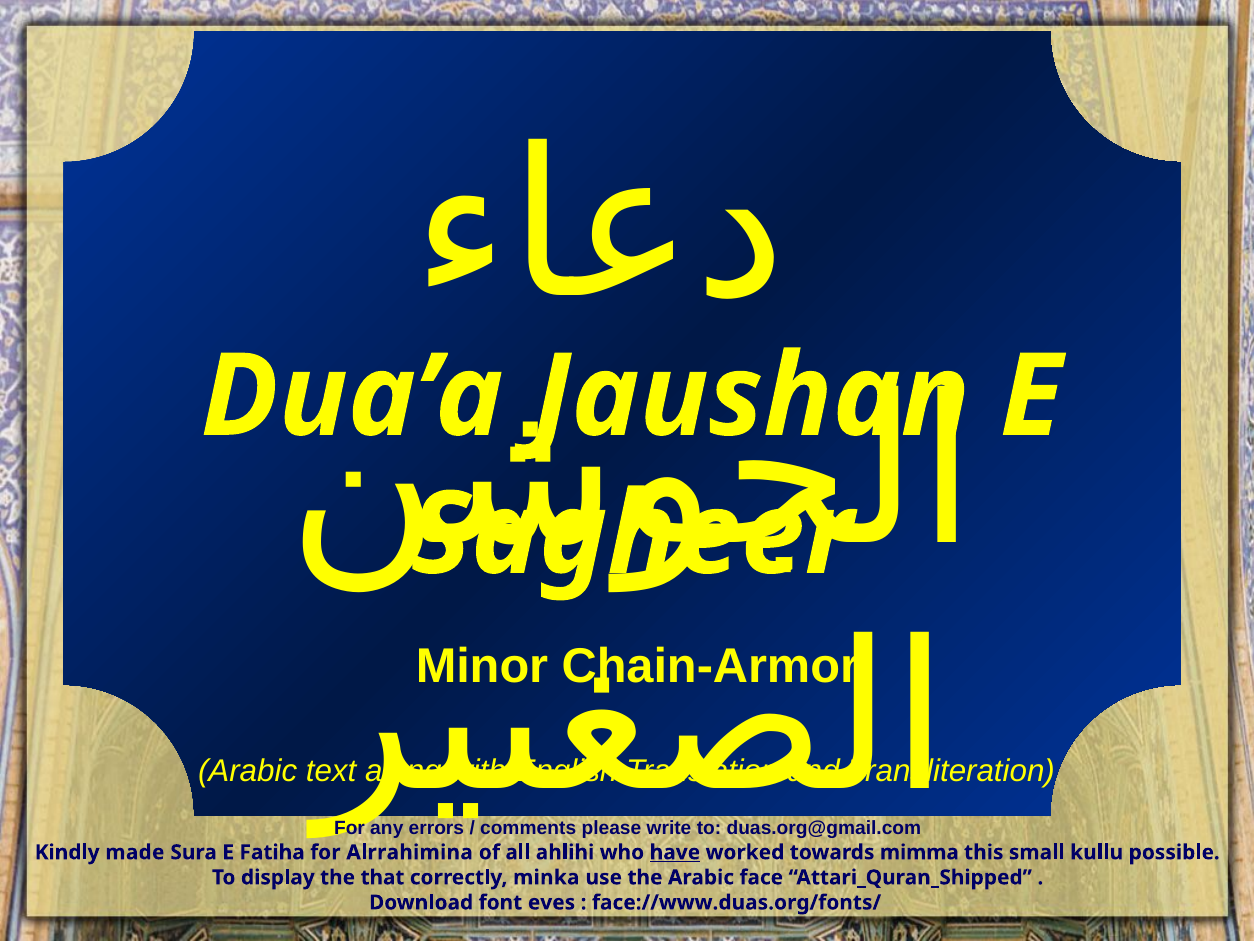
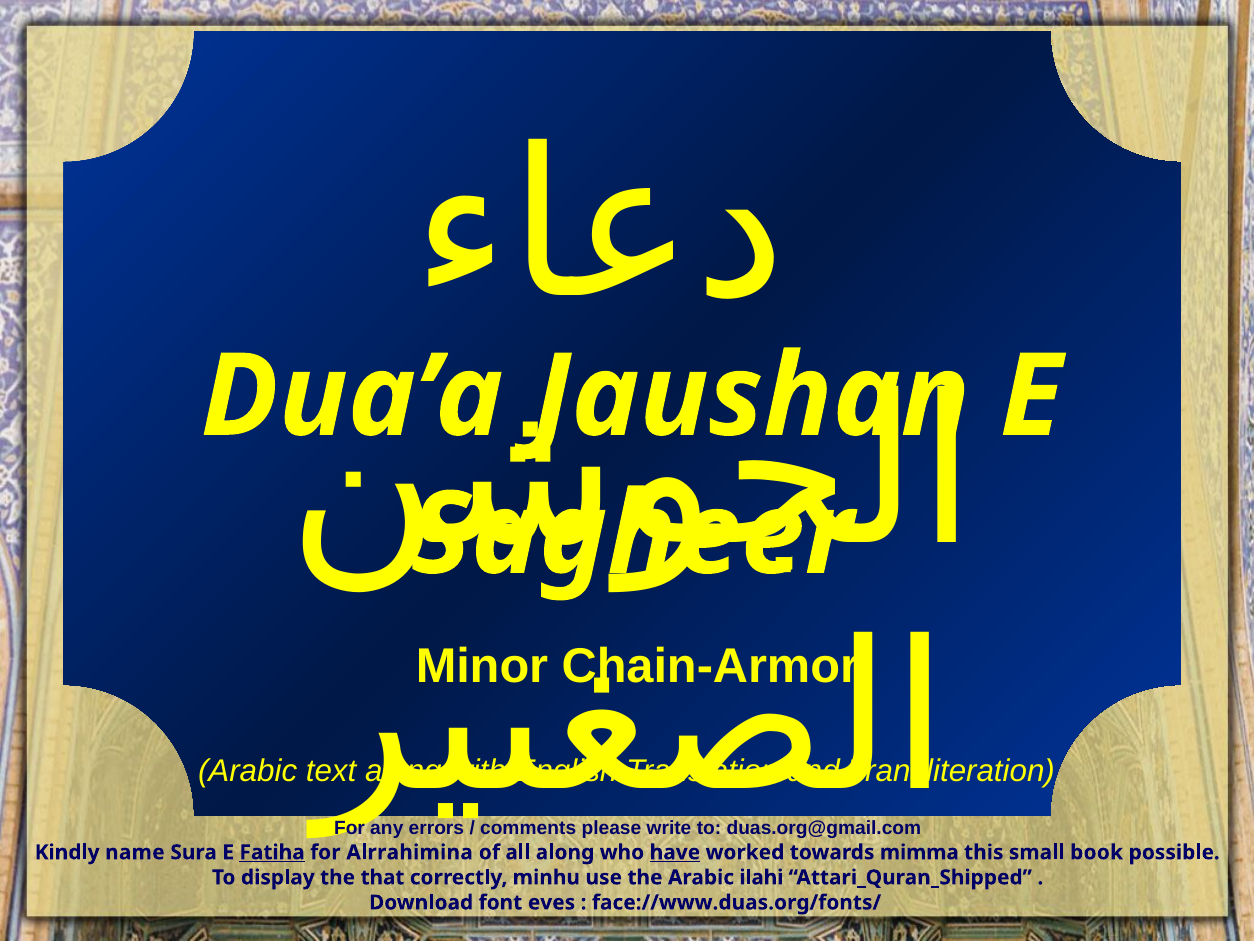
made: made -> name
Fatiha underline: none -> present
all ahlihi: ahlihi -> along
kullu: kullu -> book
minka: minka -> minhu
face: face -> ilahi
